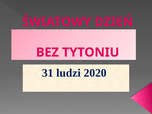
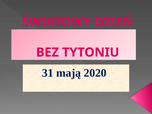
ludzi: ludzi -> mają
